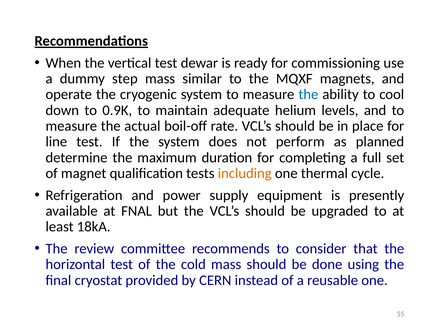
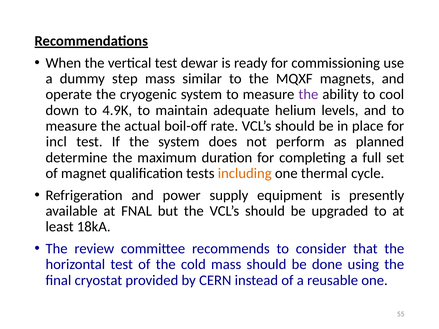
the at (308, 95) colour: blue -> purple
0.9K: 0.9K -> 4.9K
line: line -> incl
